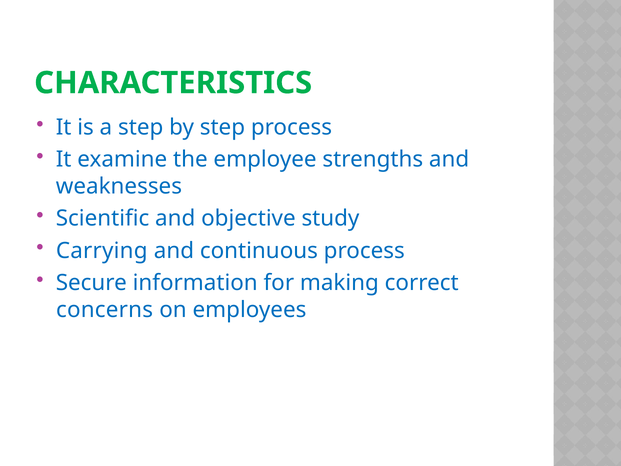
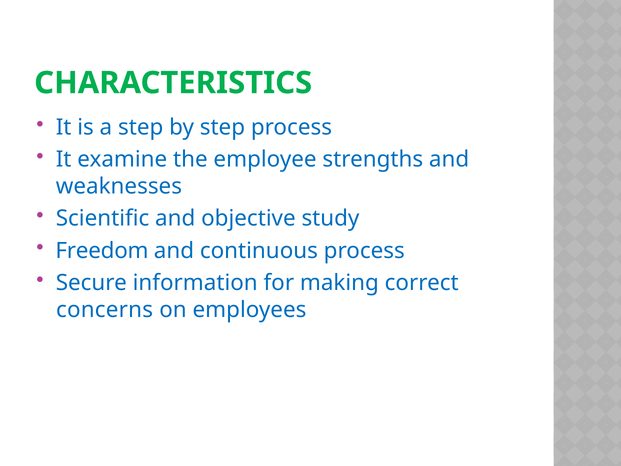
Carrying: Carrying -> Freedom
